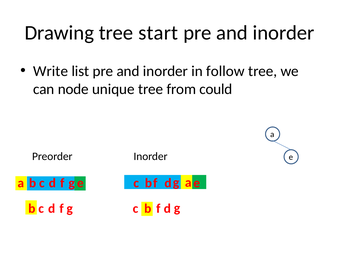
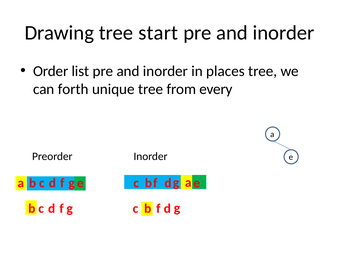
Write: Write -> Order
follow: follow -> places
node: node -> forth
could: could -> every
